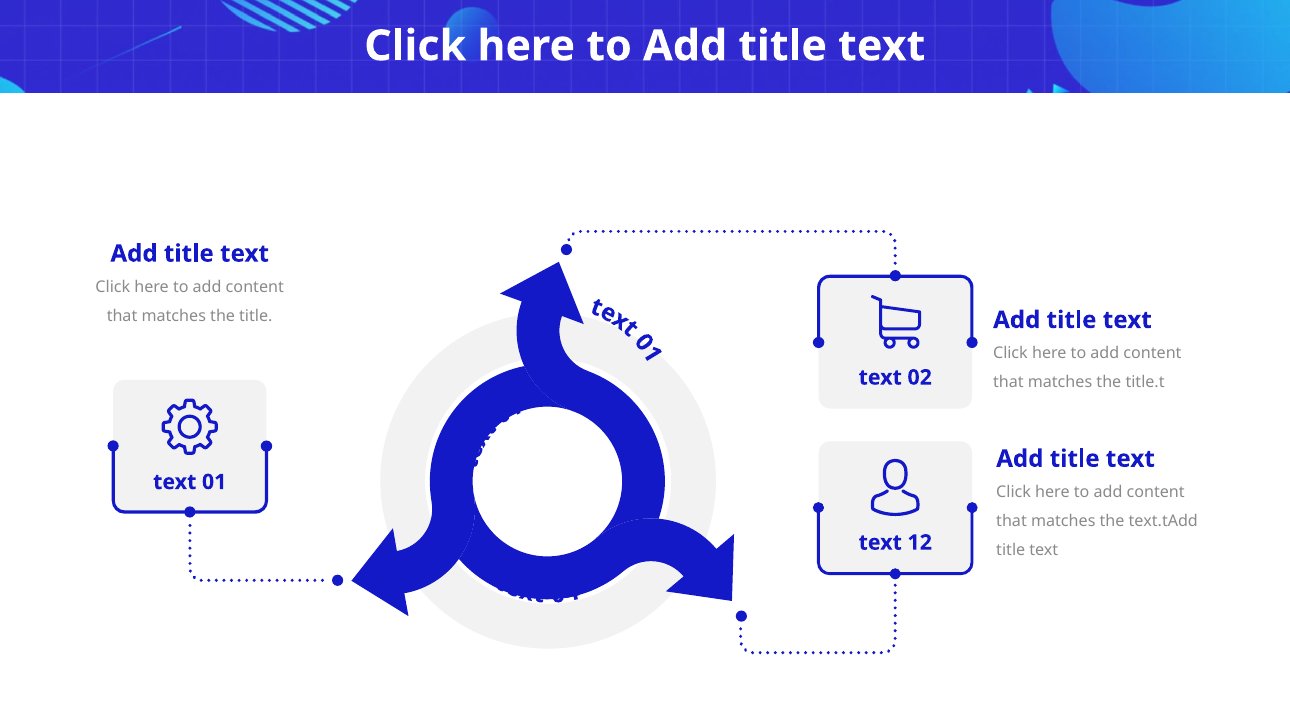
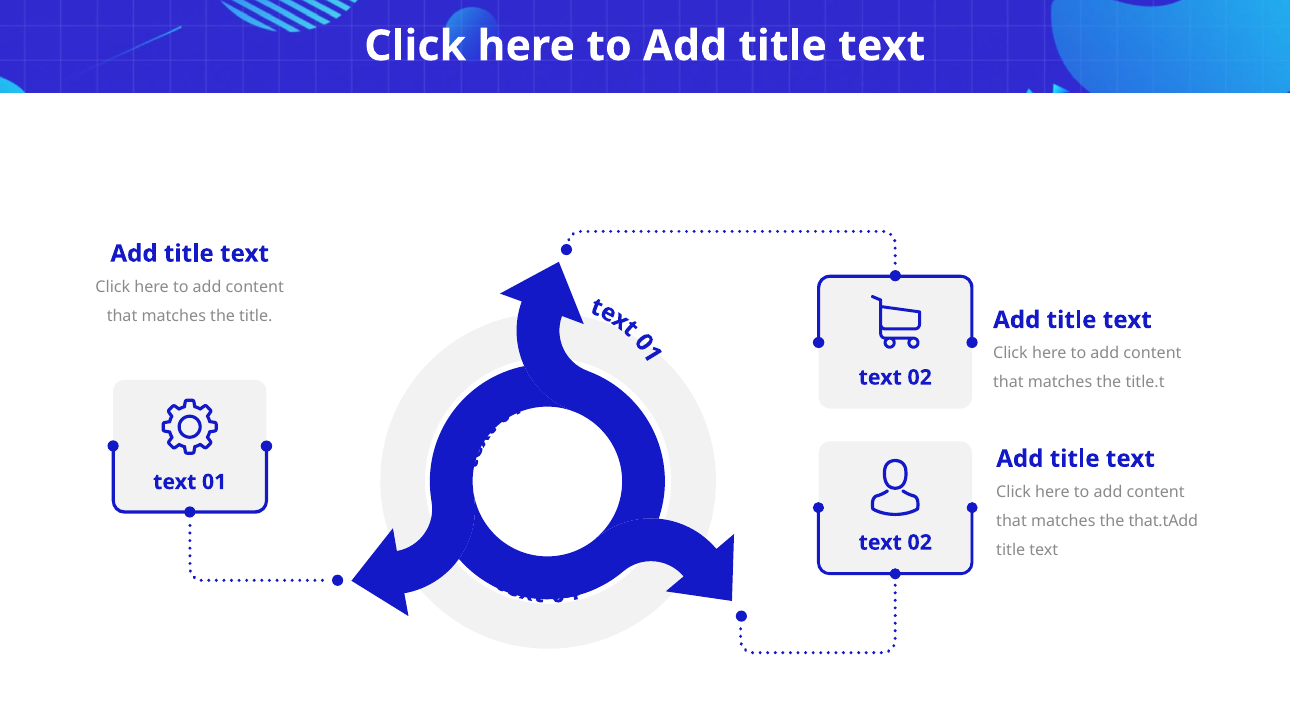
text.tAdd: text.tAdd -> that.tAdd
12 at (920, 542): 12 -> 02
